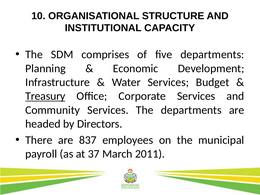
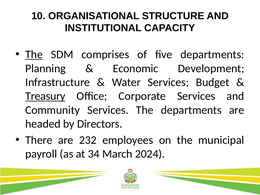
The at (34, 55) underline: none -> present
837: 837 -> 232
37: 37 -> 34
2011: 2011 -> 2024
